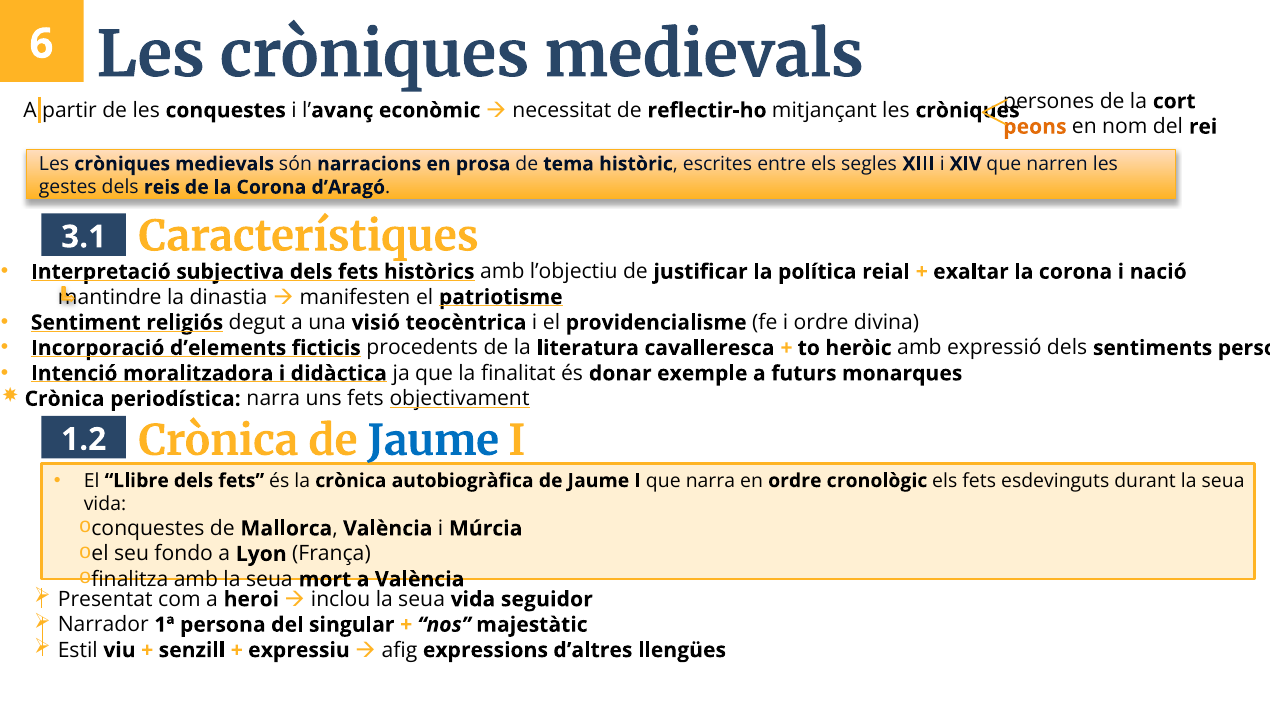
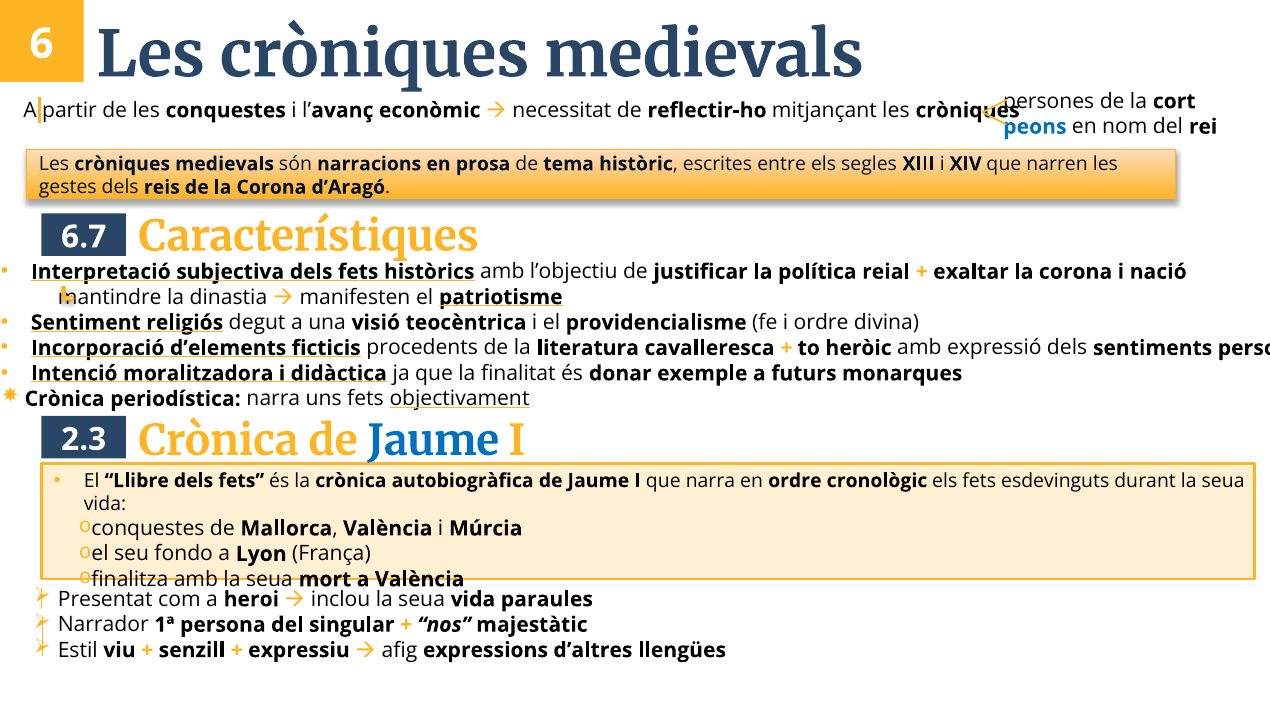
peons colour: orange -> blue
3.1: 3.1 -> 6.7
1.2: 1.2 -> 2.3
seguidor: seguidor -> paraules
